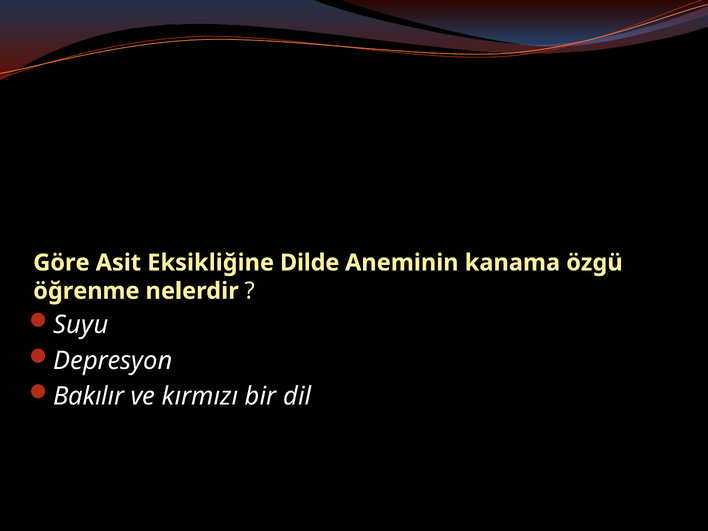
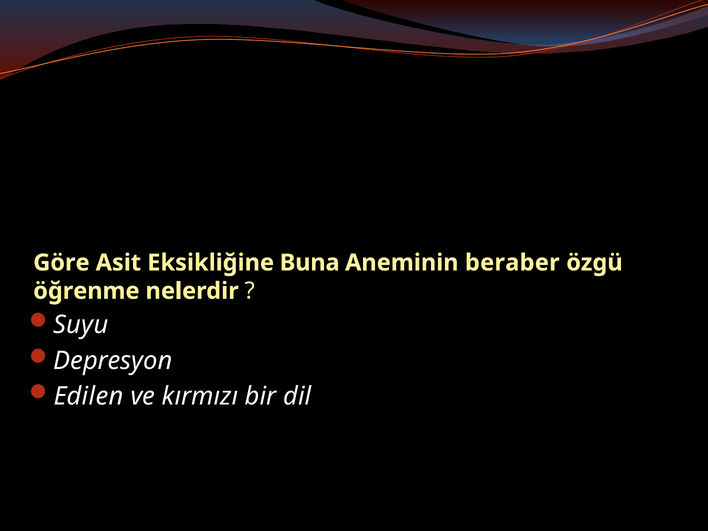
Dilde: Dilde -> Buna
kanama: kanama -> beraber
Bakılır: Bakılır -> Edilen
